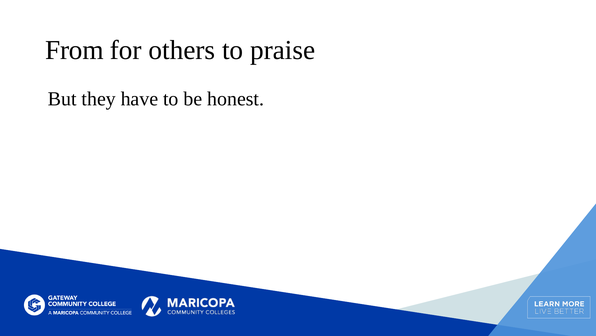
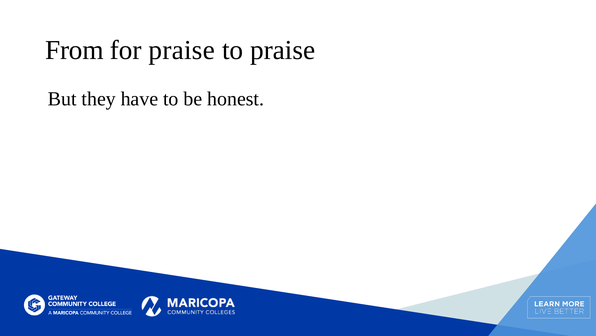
for others: others -> praise
